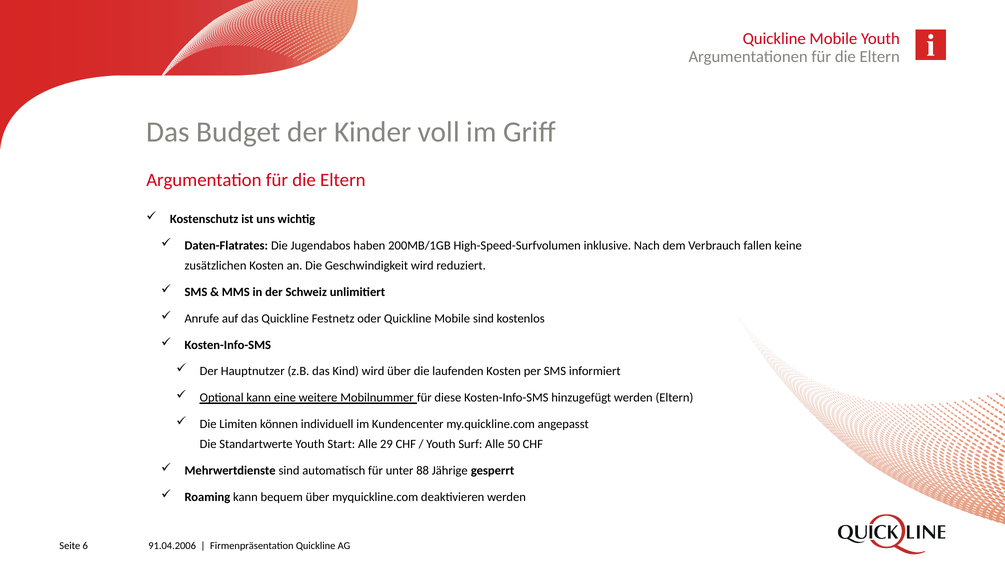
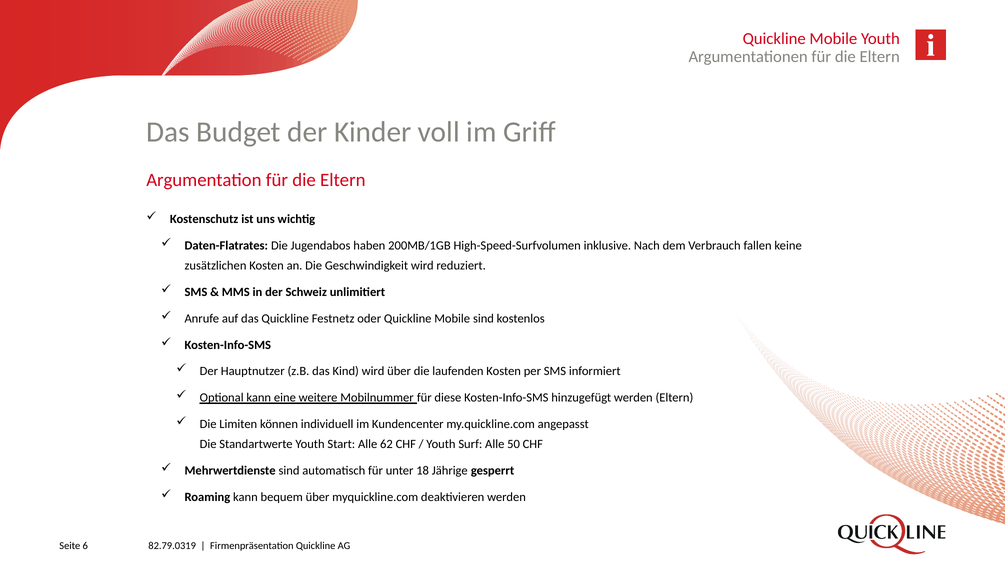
29: 29 -> 62
88: 88 -> 18
91.04.2006: 91.04.2006 -> 82.79.0319
